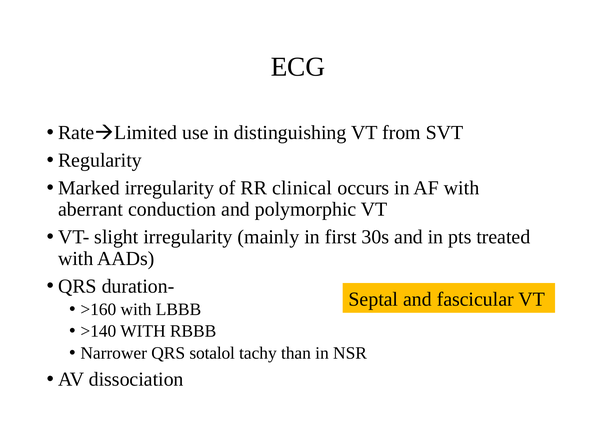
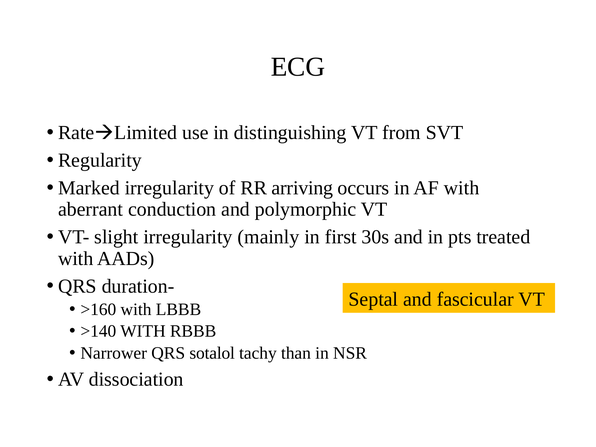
clinical: clinical -> arriving
